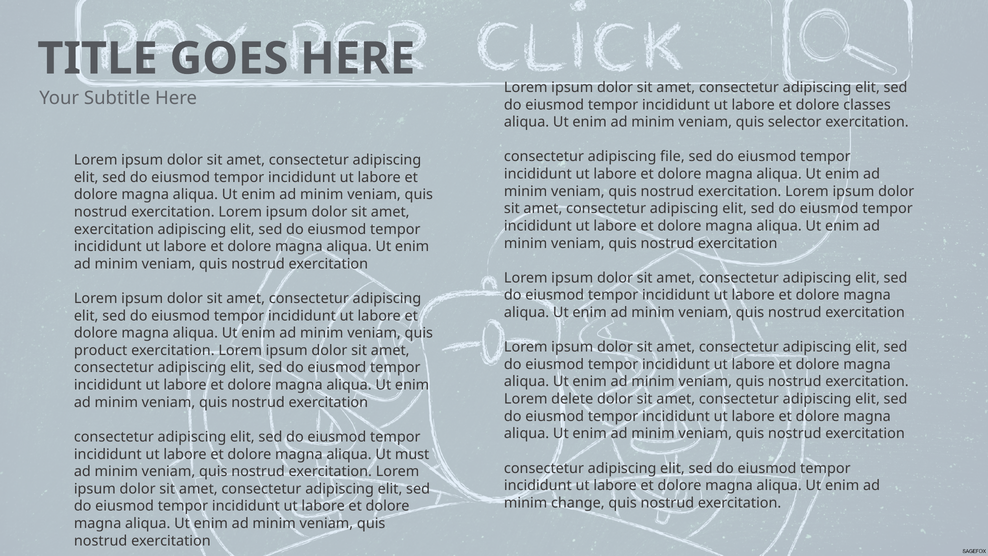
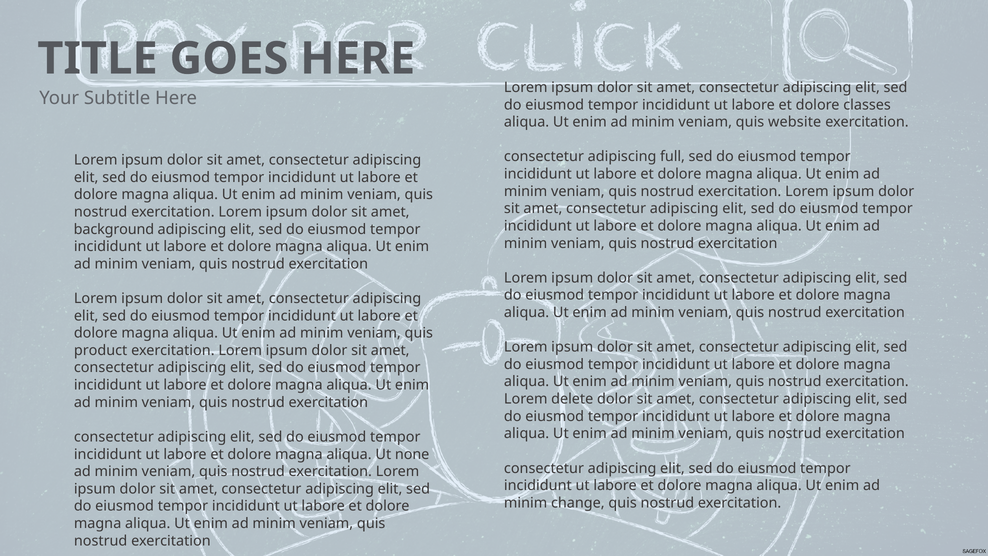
selector: selector -> website
file: file -> full
exercitation at (114, 229): exercitation -> background
must: must -> none
